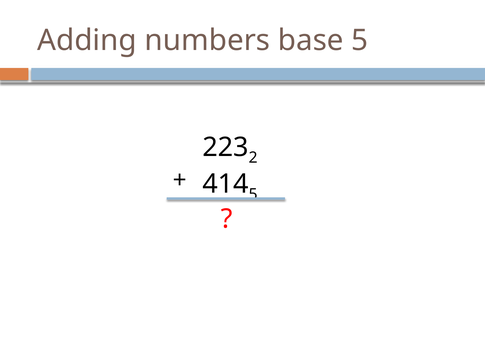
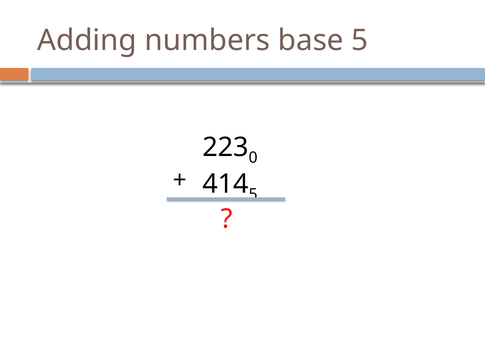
2: 2 -> 0
